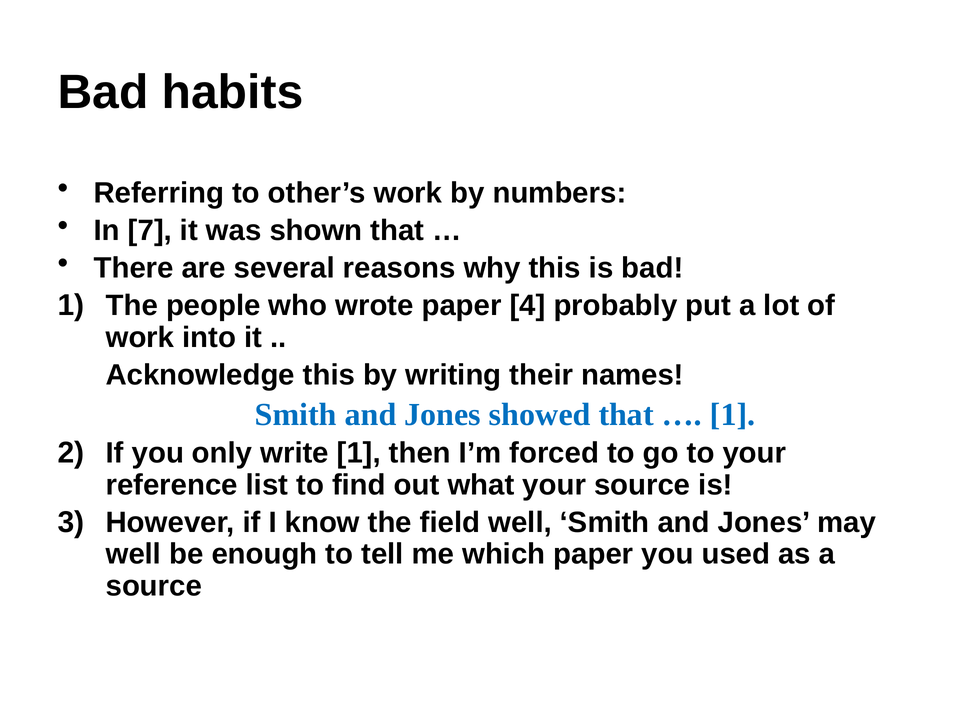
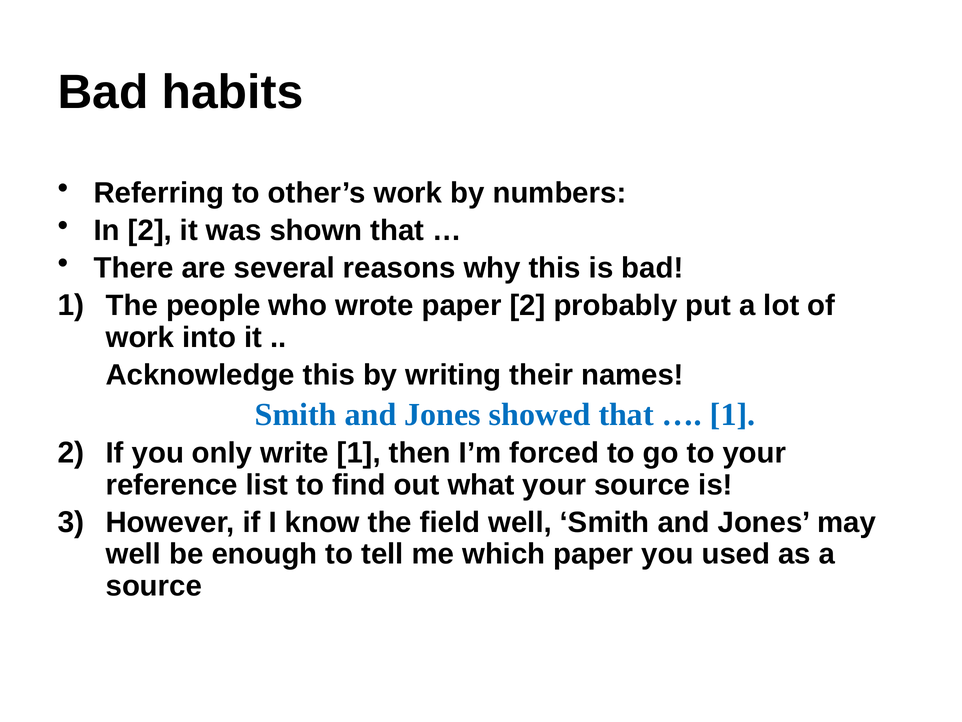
In 7: 7 -> 2
paper 4: 4 -> 2
